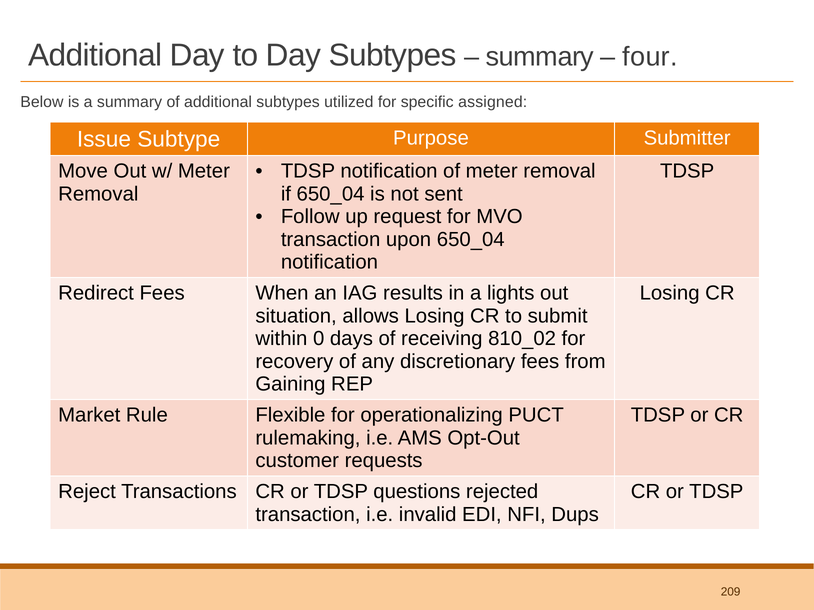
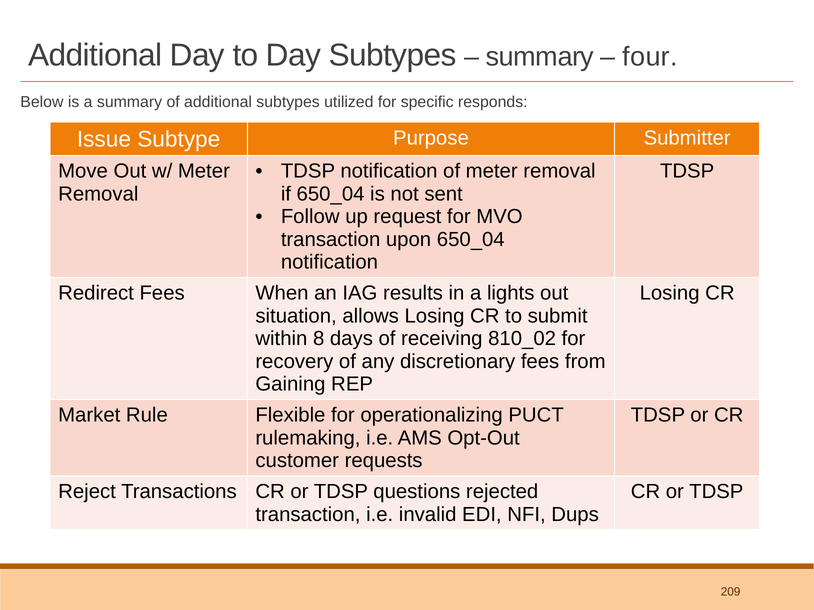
assigned: assigned -> responds
0: 0 -> 8
